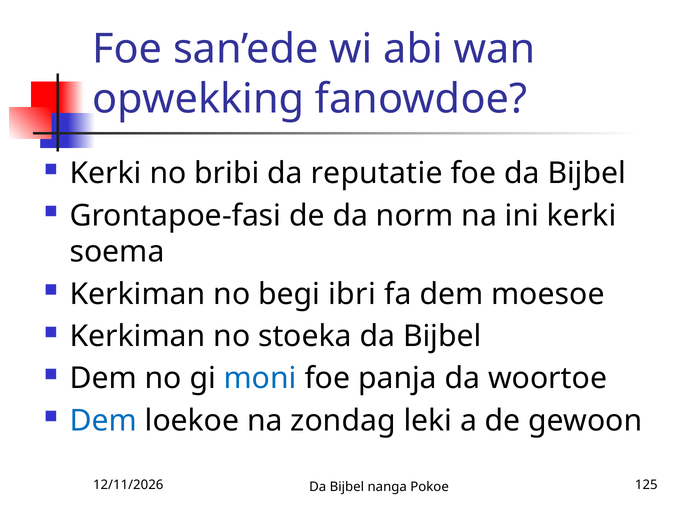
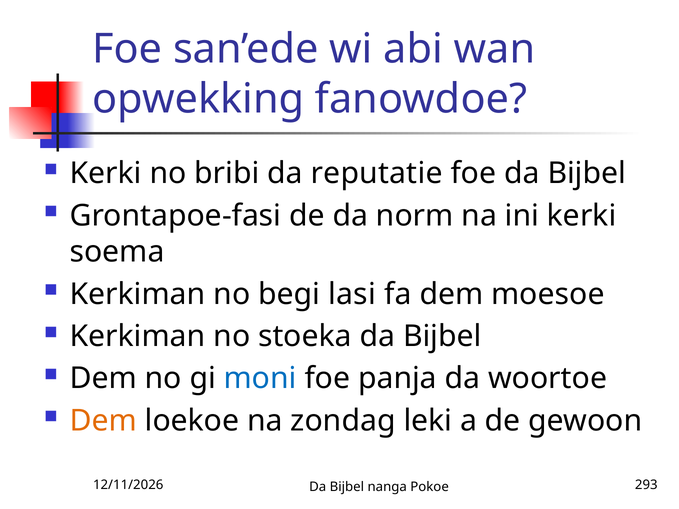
ibri: ibri -> lasi
Dem at (103, 421) colour: blue -> orange
125: 125 -> 293
